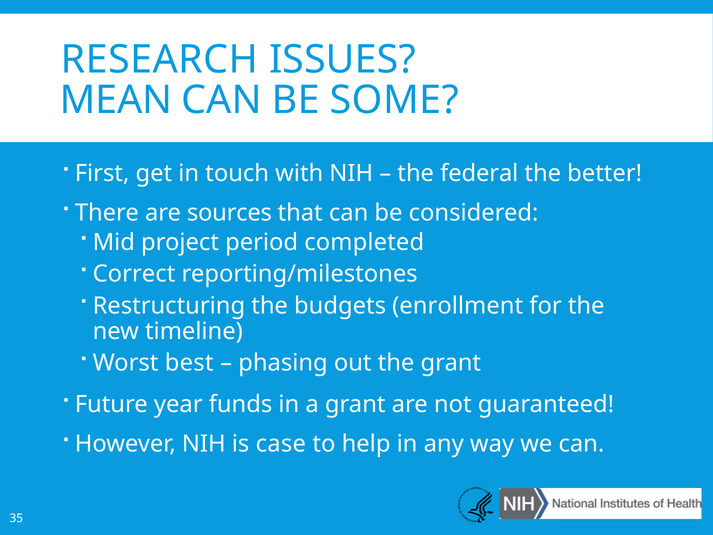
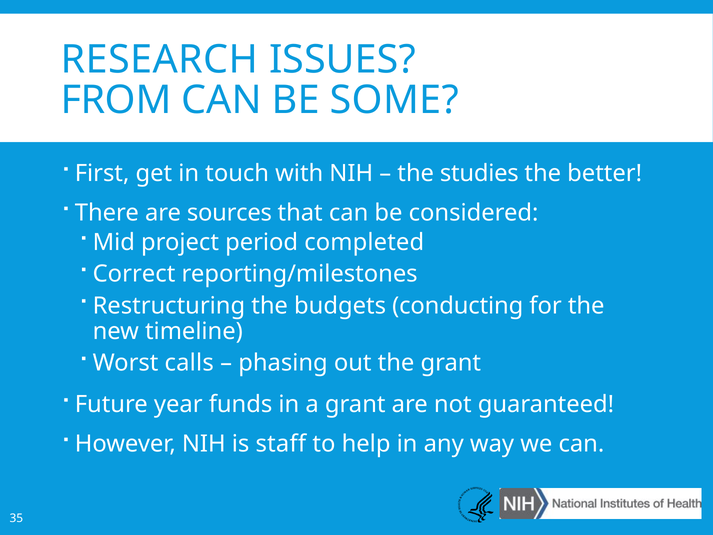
MEAN: MEAN -> FROM
federal: federal -> studies
enrollment: enrollment -> conducting
best: best -> calls
case: case -> staff
